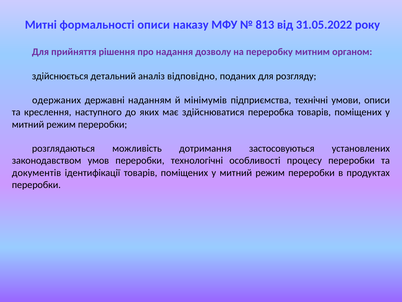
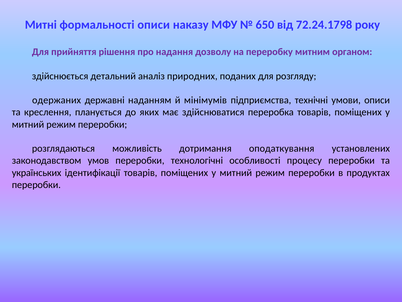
813: 813 -> 650
31.05.2022: 31.05.2022 -> 72.24.1798
відповідно: відповідно -> природних
наступного: наступного -> планується
застосовуються: застосовуються -> оподаткування
документів: документів -> українських
